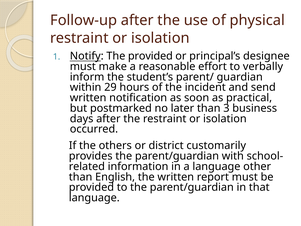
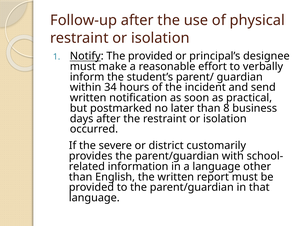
29: 29 -> 34
3: 3 -> 8
others: others -> severe
